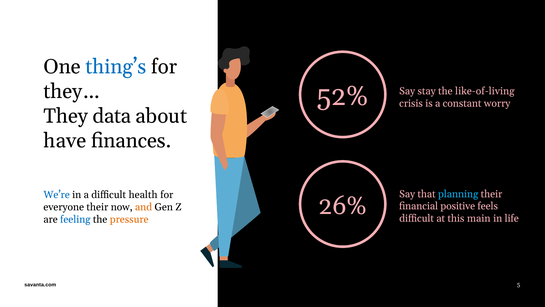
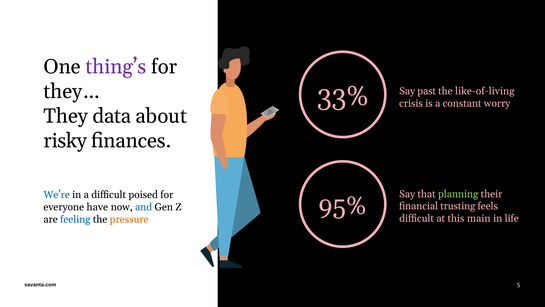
thing’s colour: blue -> purple
52%: 52% -> 33%
stay: stay -> past
have: have -> risky
planning colour: light blue -> light green
health: health -> poised
26%: 26% -> 95%
positive: positive -> trusting
everyone their: their -> have
and colour: orange -> blue
